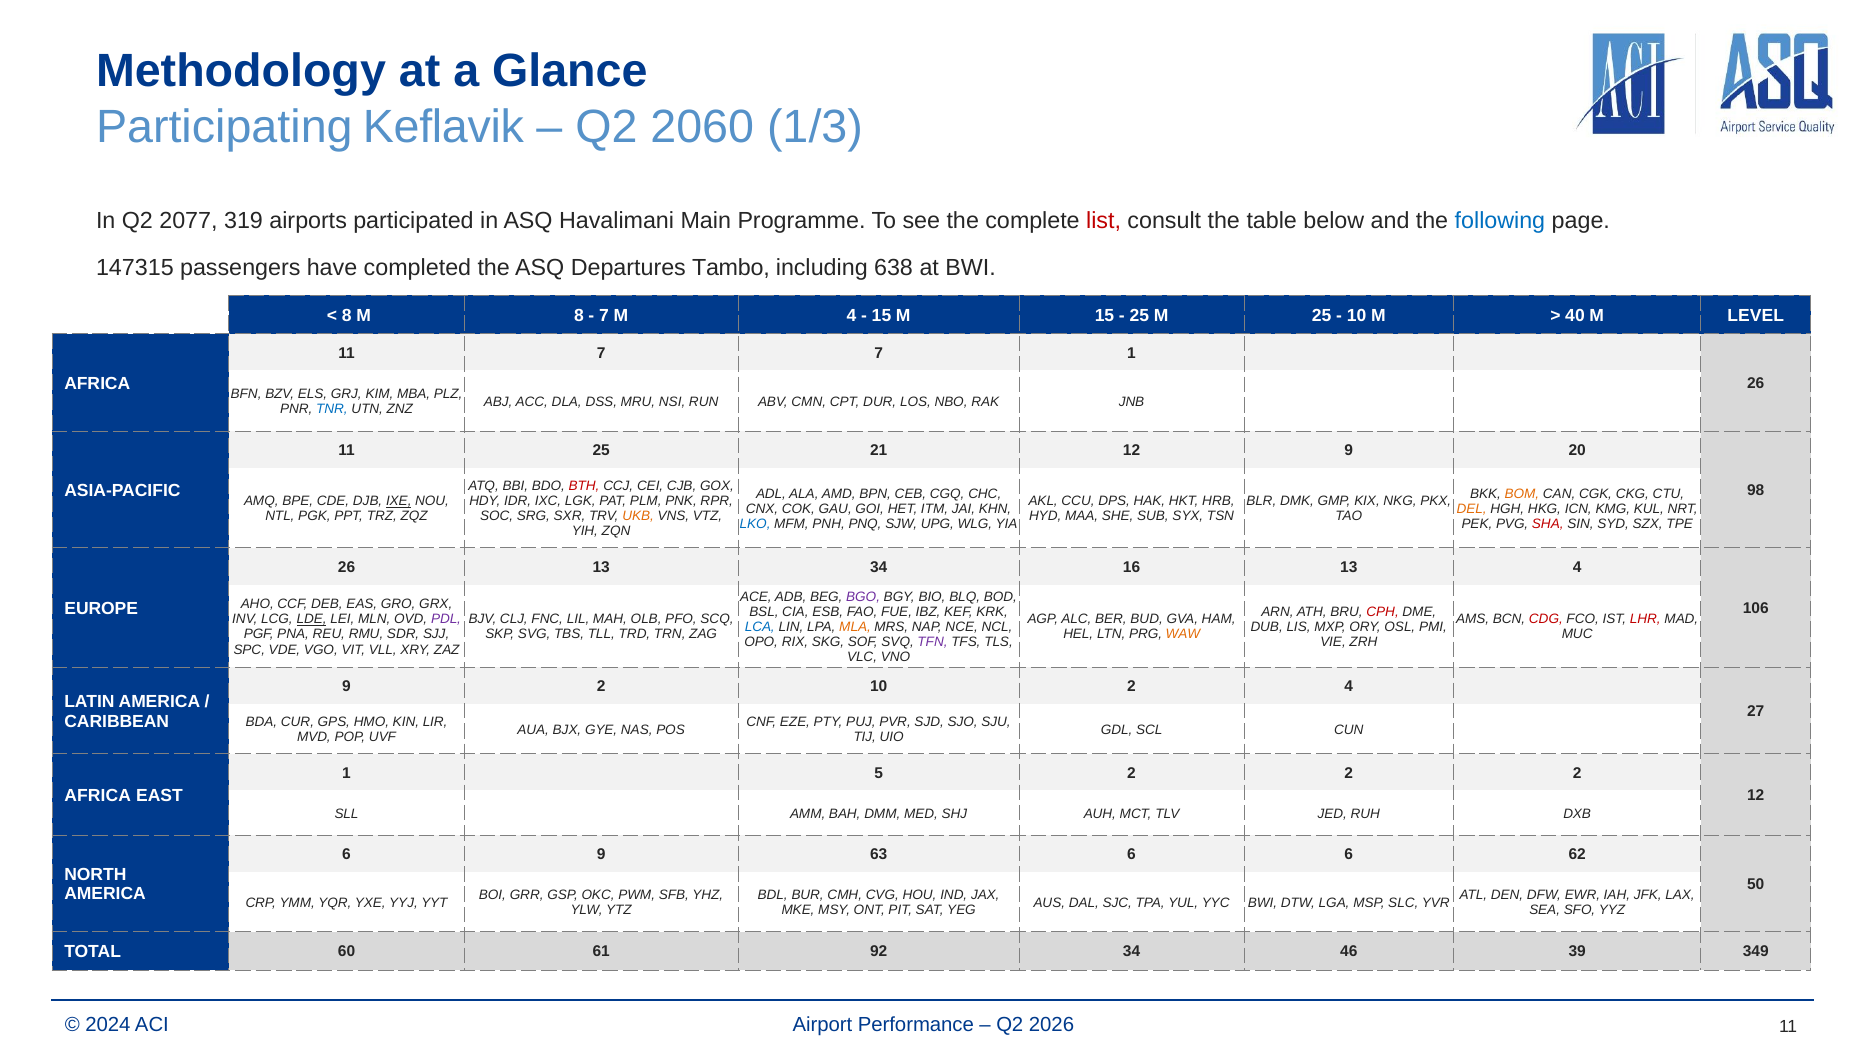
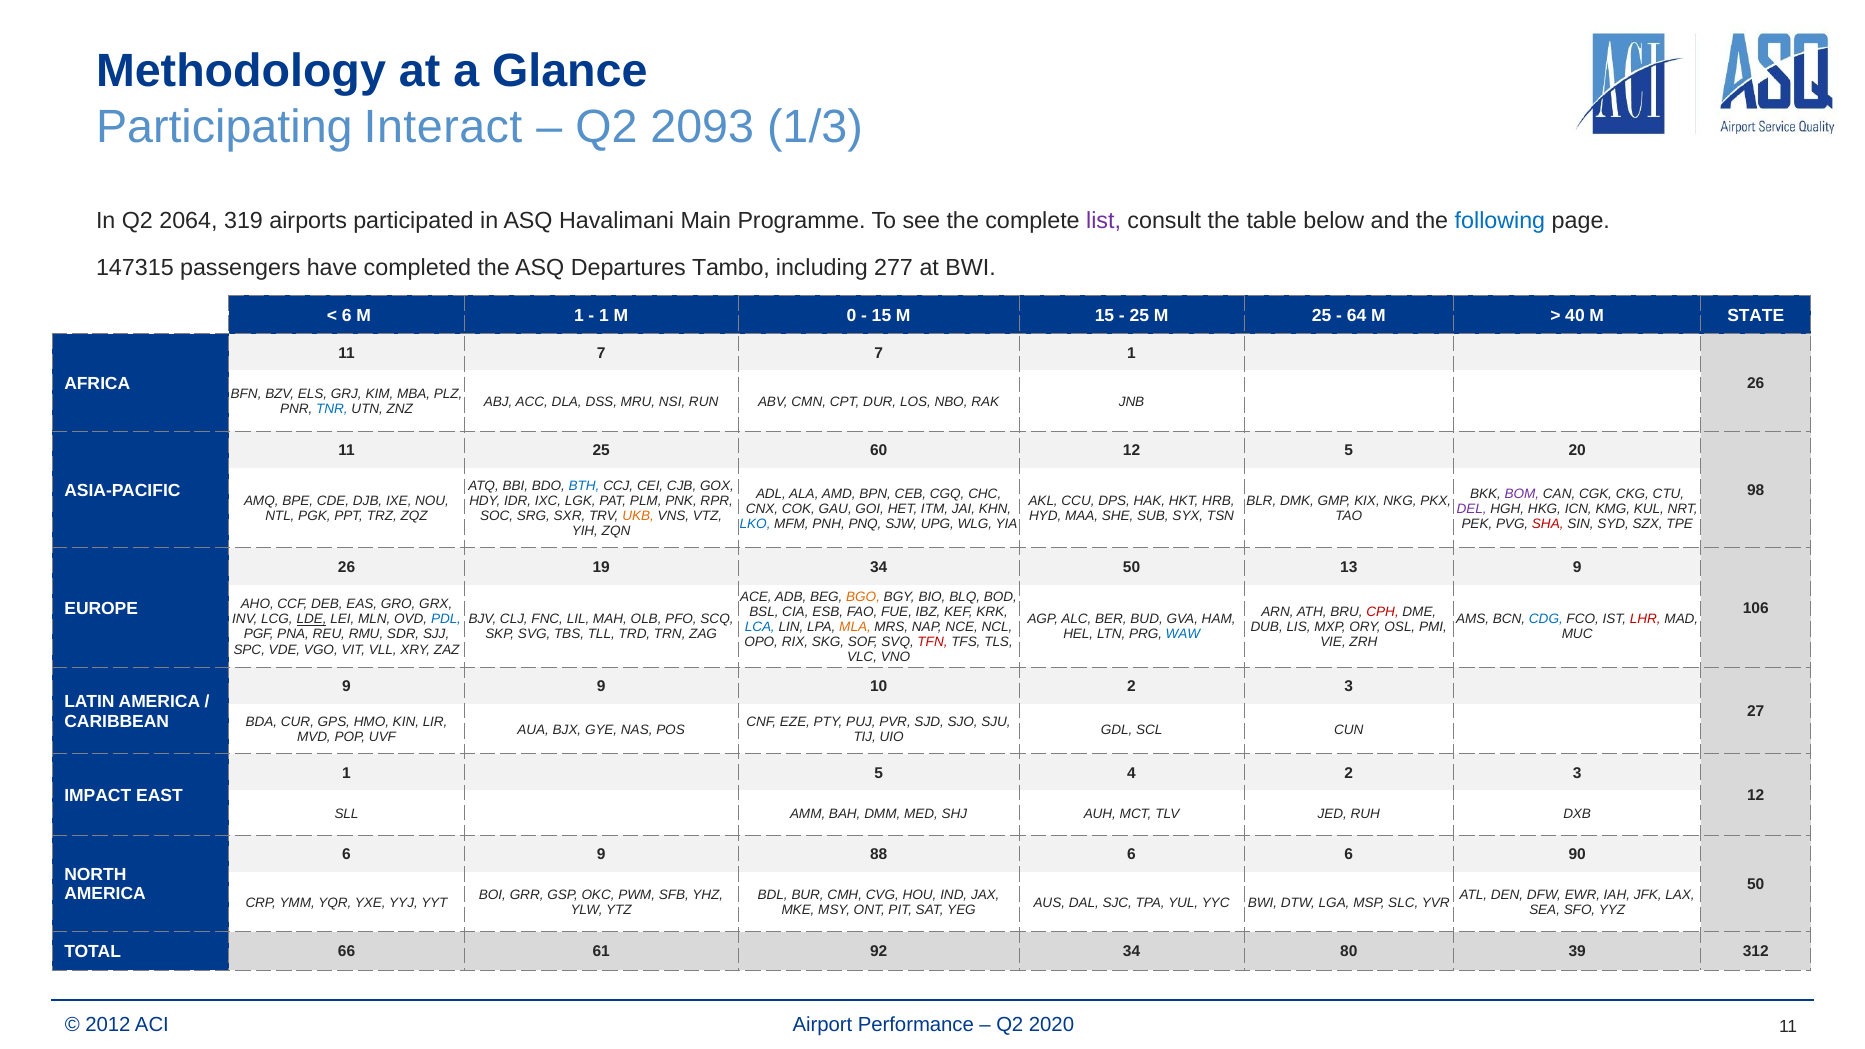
Keflavik: Keflavik -> Interact
2060: 2060 -> 2093
2077: 2077 -> 2064
list colour: red -> purple
638: 638 -> 277
8 at (347, 315): 8 -> 6
M 8: 8 -> 1
7 at (604, 315): 7 -> 1
M 4: 4 -> 0
10 at (1357, 315): 10 -> 64
LEVEL: LEVEL -> STATE
21: 21 -> 60
12 9: 9 -> 5
BTH colour: red -> blue
BOM colour: orange -> purple
IXE underline: present -> none
DEL colour: orange -> purple
26 13: 13 -> 19
34 16: 16 -> 50
13 4: 4 -> 9
BGO colour: purple -> orange
PDL colour: purple -> blue
CDG colour: red -> blue
WAW colour: orange -> blue
TFN colour: purple -> red
9 2: 2 -> 9
10 2 4: 4 -> 3
5 2: 2 -> 4
2 at (1577, 773): 2 -> 3
AFRICA at (98, 795): AFRICA -> IMPACT
63: 63 -> 88
62: 62 -> 90
60: 60 -> 66
46: 46 -> 80
349: 349 -> 312
2024: 2024 -> 2012
2026: 2026 -> 2020
